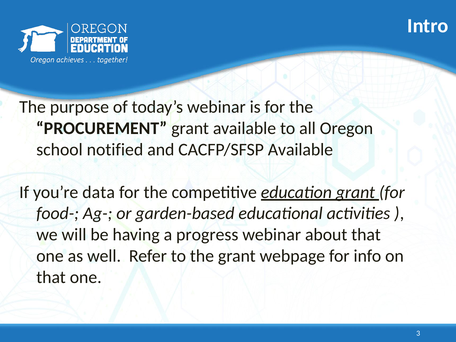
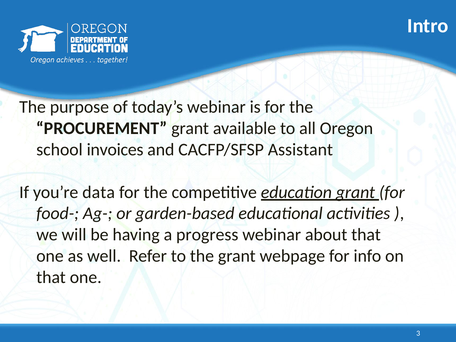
notified: notified -> invoices
CACFP/SFSP Available: Available -> Assistant
